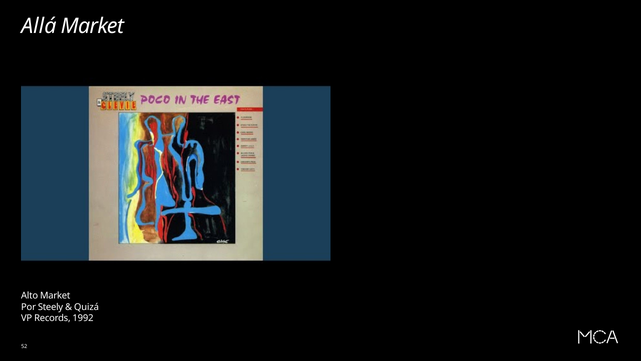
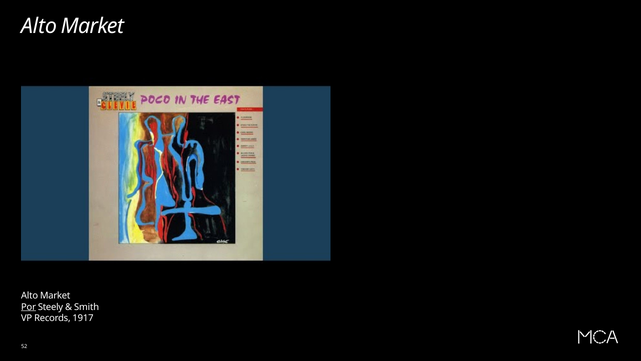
Allá at (39, 26): Allá -> Alto
Por underline: none -> present
Quizá: Quizá -> Smith
1992: 1992 -> 1917
